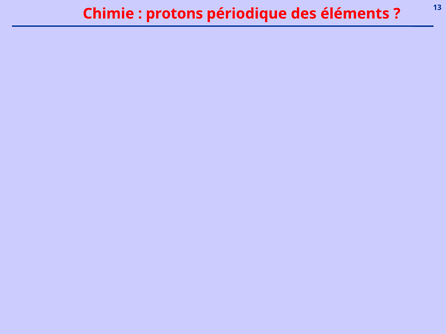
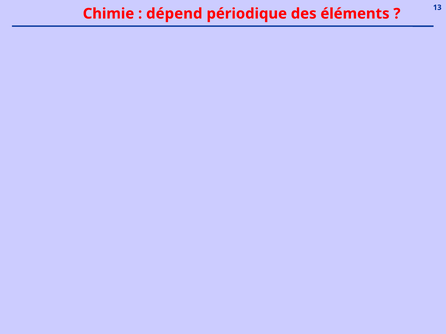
protons: protons -> dépend
